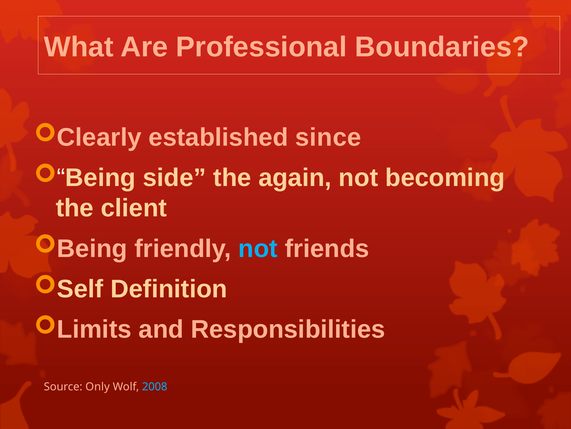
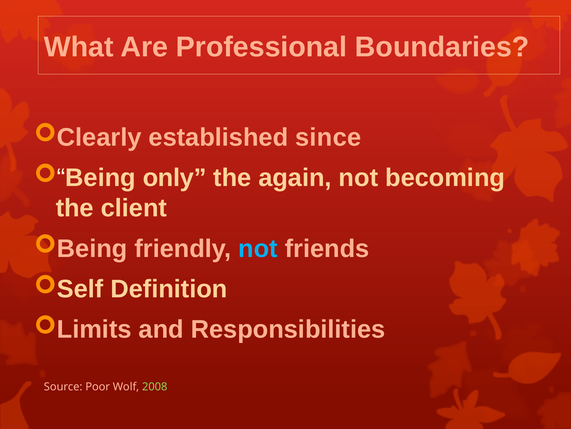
side: side -> only
Only: Only -> Poor
2008 colour: light blue -> light green
